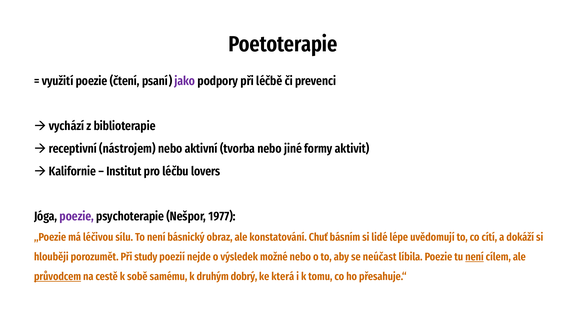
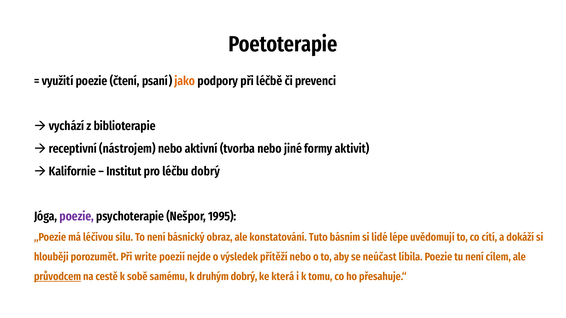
jako colour: purple -> orange
léčbu lovers: lovers -> dobrý
1977: 1977 -> 1995
Chuť: Chuť -> Tuto
study: study -> write
možné: možné -> přítěží
není at (474, 257) underline: present -> none
